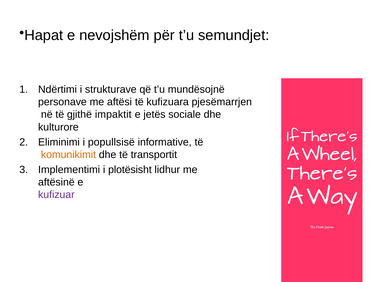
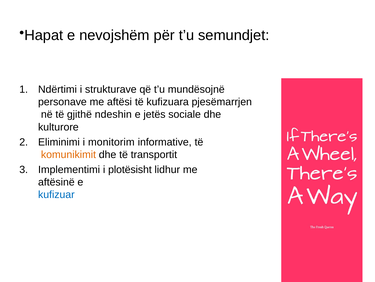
impaktit: impaktit -> ndeshin
popullsisë: popullsisë -> monitorim
kufizuar colour: purple -> blue
